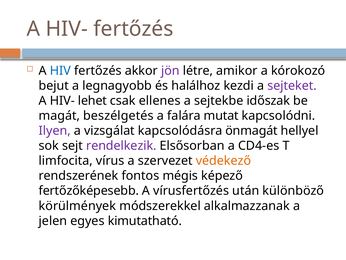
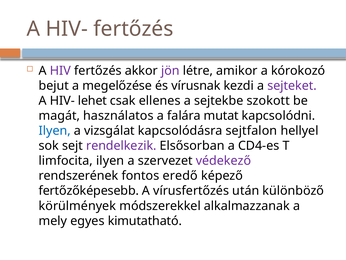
HIV colour: blue -> purple
legnagyobb: legnagyobb -> megelőzése
halálhoz: halálhoz -> vírusnak
időszak: időszak -> szokott
beszélgetés: beszélgetés -> használatos
Ilyen at (55, 131) colour: purple -> blue
önmagát: önmagát -> sejtfalon
limfocita vírus: vírus -> ilyen
védekező colour: orange -> purple
mégis: mégis -> eredő
jelen: jelen -> mely
